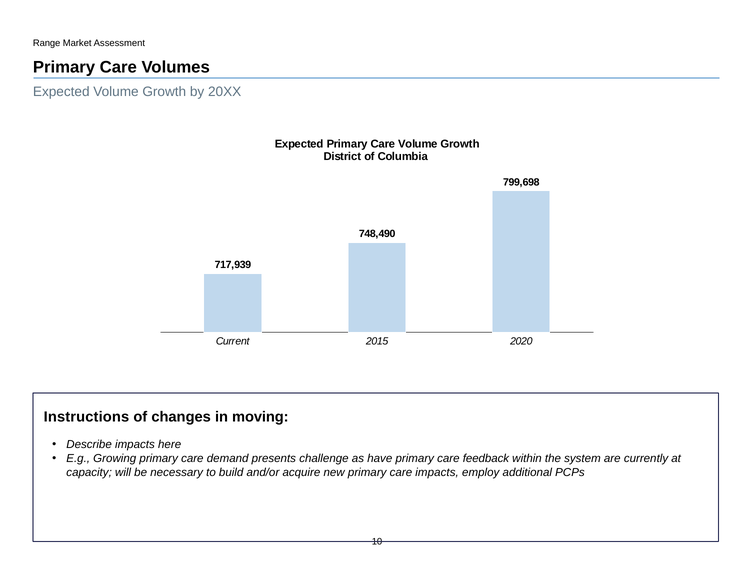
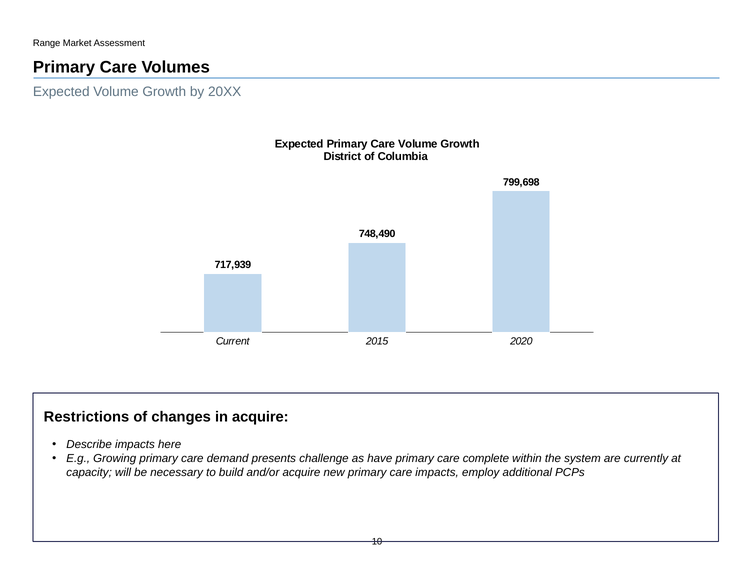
Instructions: Instructions -> Restrictions
in moving: moving -> acquire
feedback: feedback -> complete
